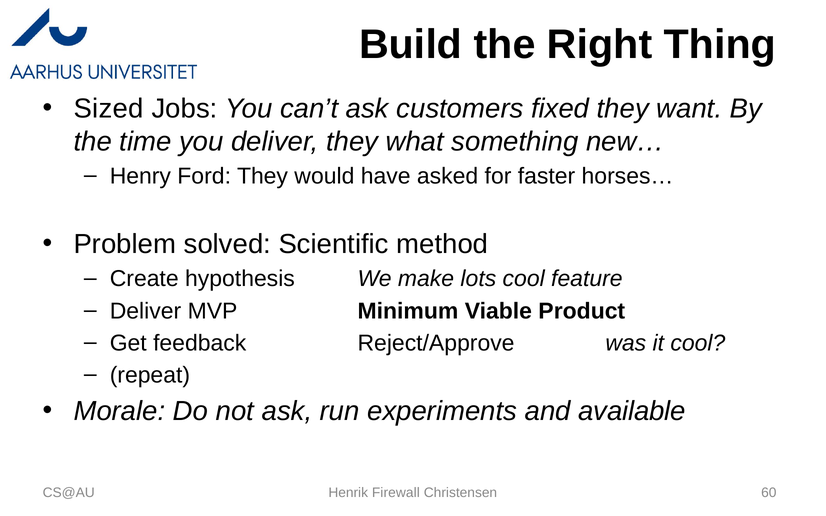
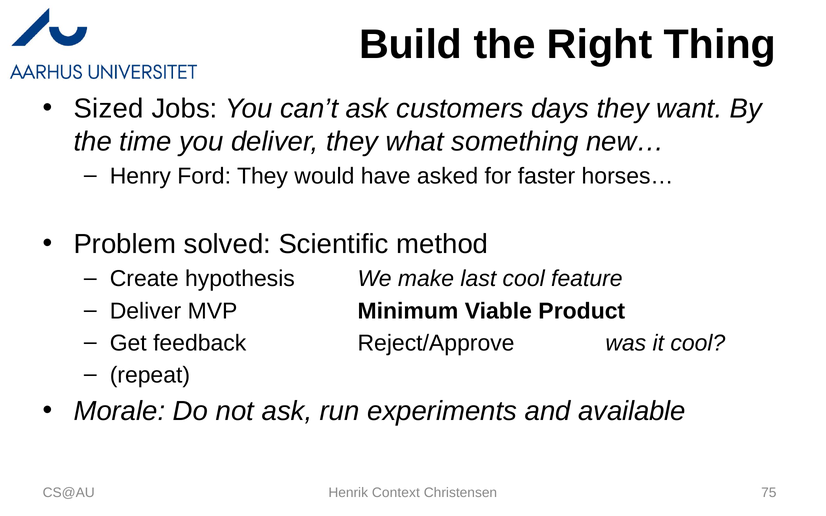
fixed: fixed -> days
lots: lots -> last
Firewall: Firewall -> Context
60: 60 -> 75
